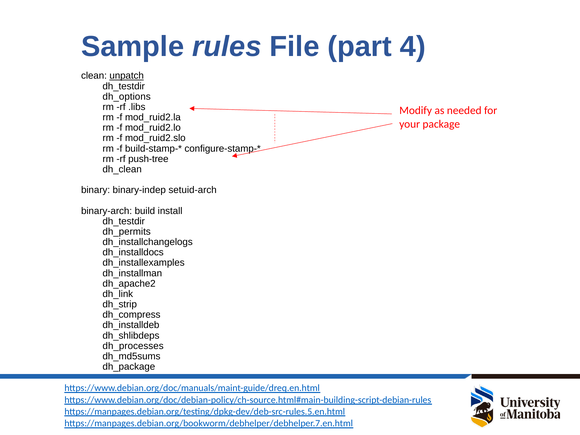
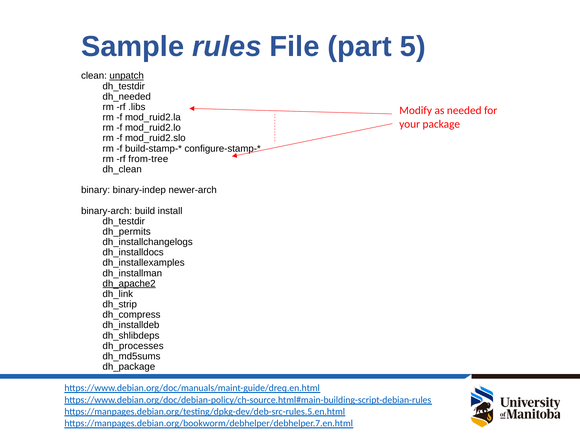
4: 4 -> 5
dh_options: dh_options -> dh_needed
push-tree: push-tree -> from-tree
setuid-arch: setuid-arch -> newer-arch
dh_apache2 underline: none -> present
